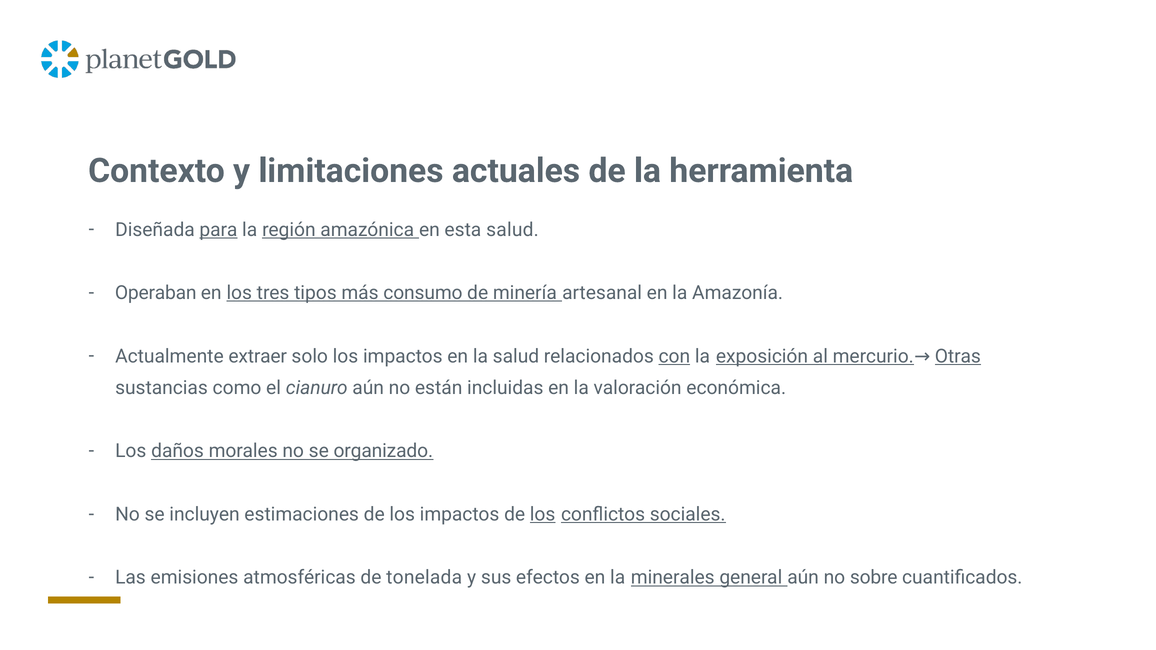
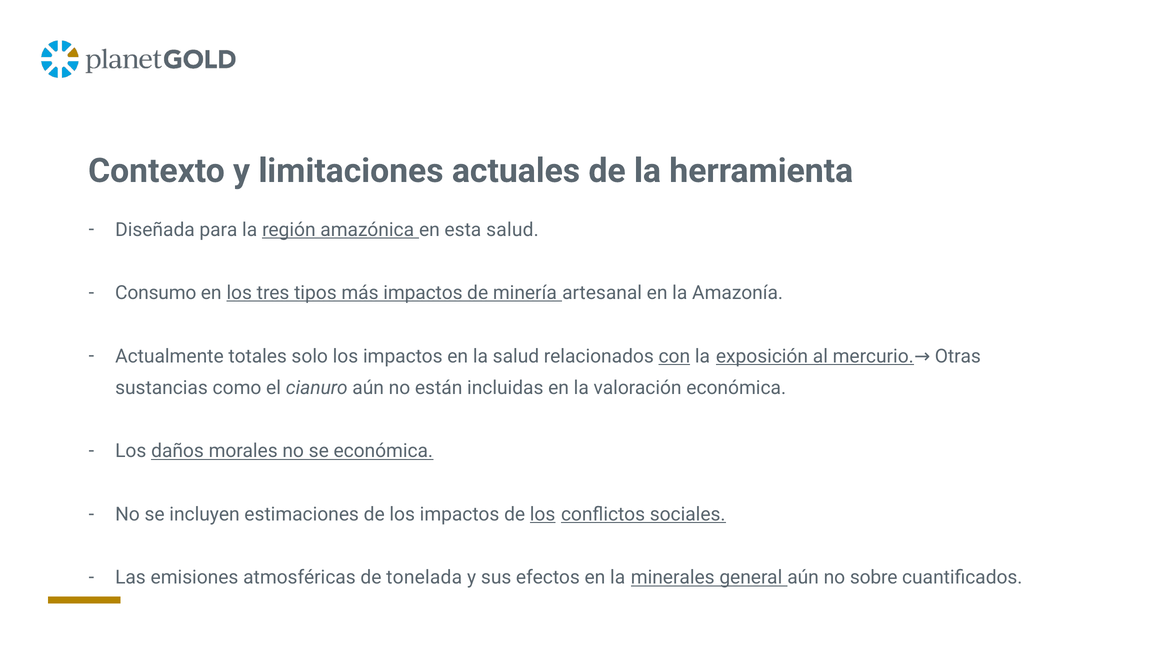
para underline: present -> none
Operaban: Operaban -> Consumo
más consumo: consumo -> impactos
extraer: extraer -> totales
Otras underline: present -> none
se organizado: organizado -> económica
